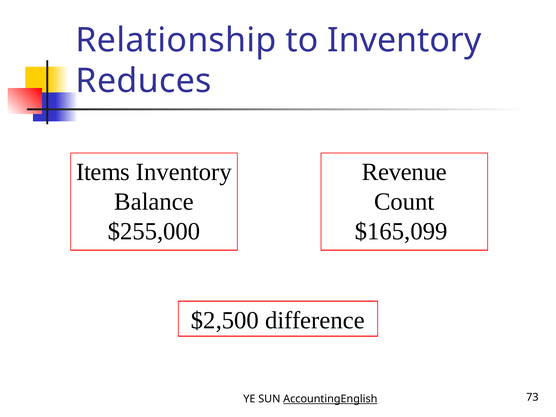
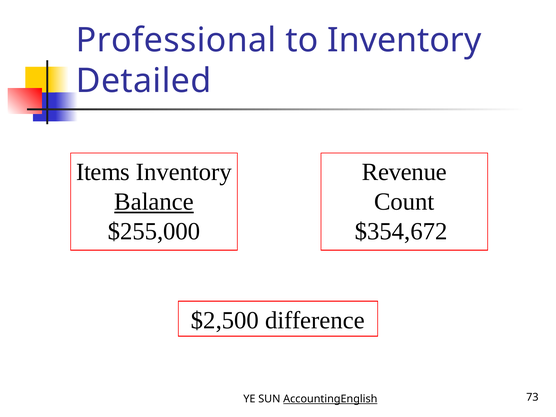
Relationship: Relationship -> Professional
Reduces: Reduces -> Detailed
Balance underline: none -> present
$165,099: $165,099 -> $354,672
